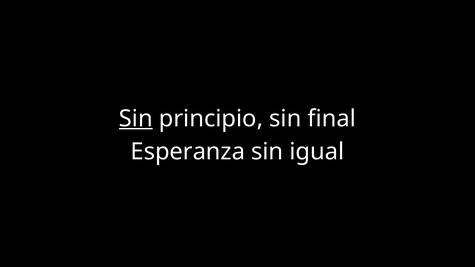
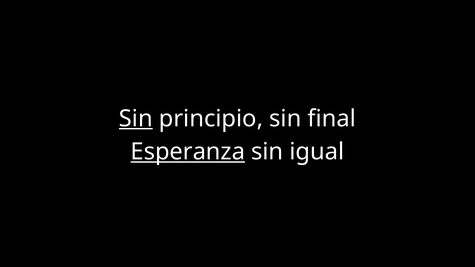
Esperanza underline: none -> present
